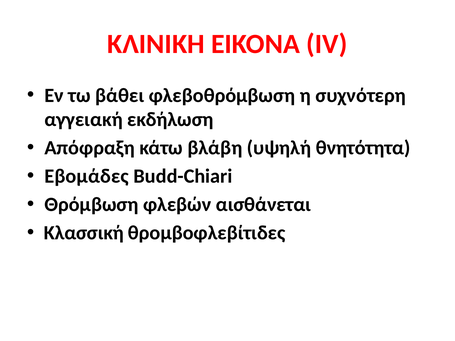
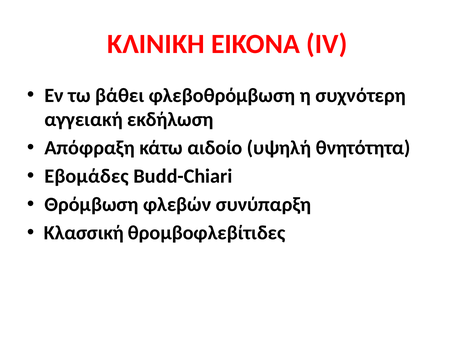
βλάβη: βλάβη -> αιδοίο
αισθάνεται: αισθάνεται -> συνύπαρξη
